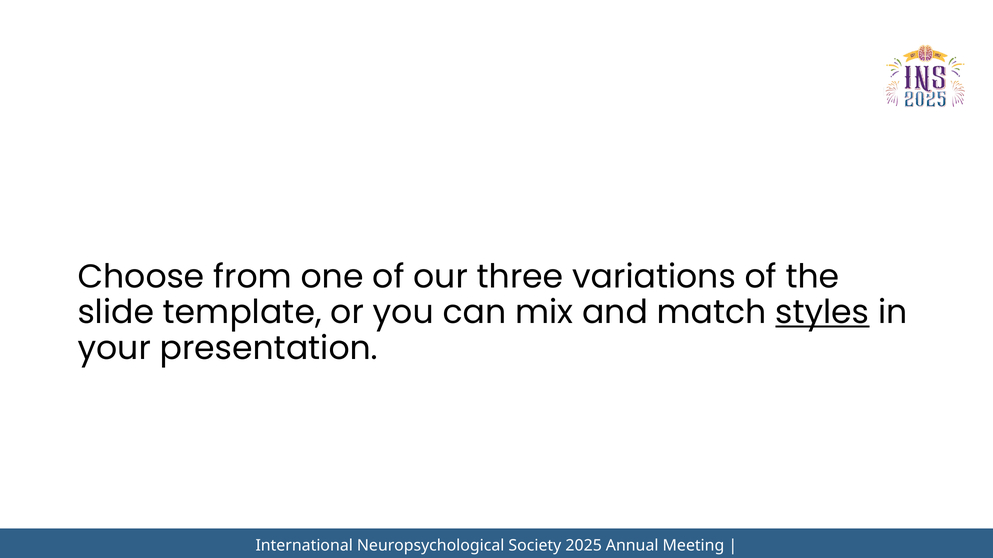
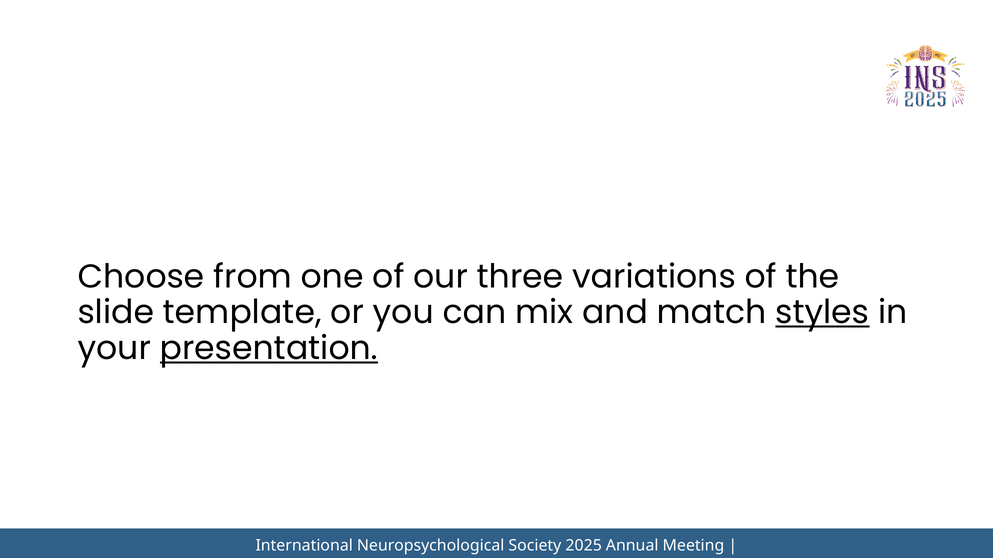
presentation underline: none -> present
